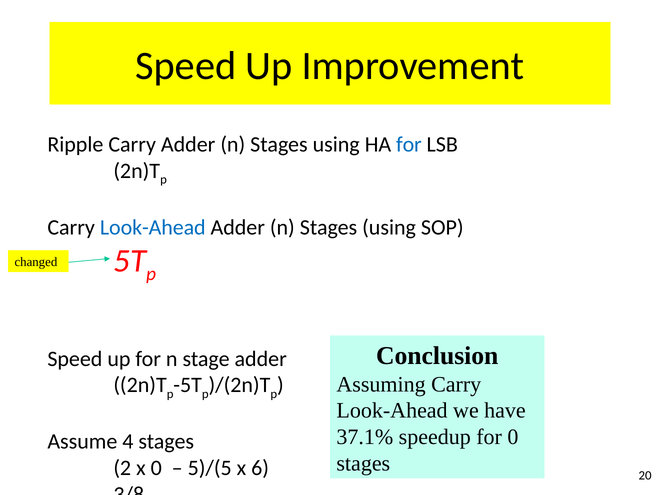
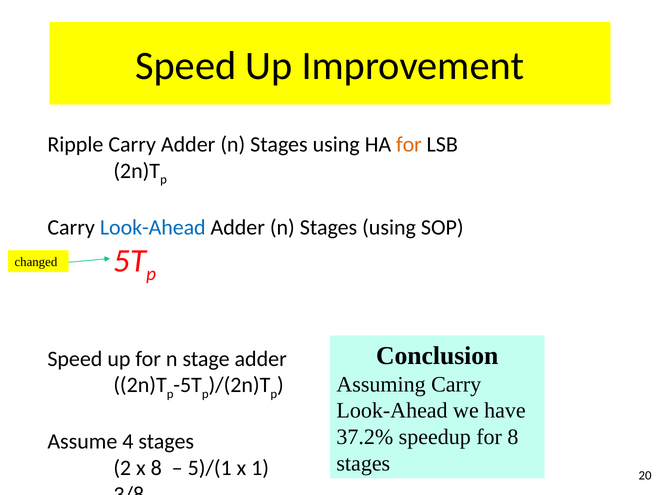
for at (409, 144) colour: blue -> orange
37.1%: 37.1% -> 37.2%
for 0: 0 -> 8
x 0: 0 -> 8
5)/(5: 5)/(5 -> 5)/(1
6: 6 -> 1
